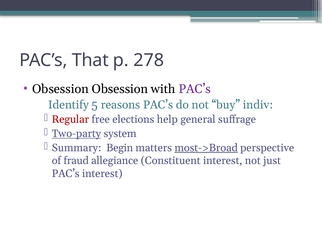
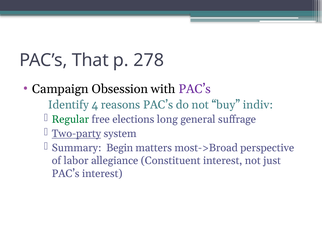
Obsession at (60, 89): Obsession -> Campaign
5: 5 -> 4
Regular colour: red -> green
help: help -> long
most->Broad underline: present -> none
fraud: fraud -> labor
